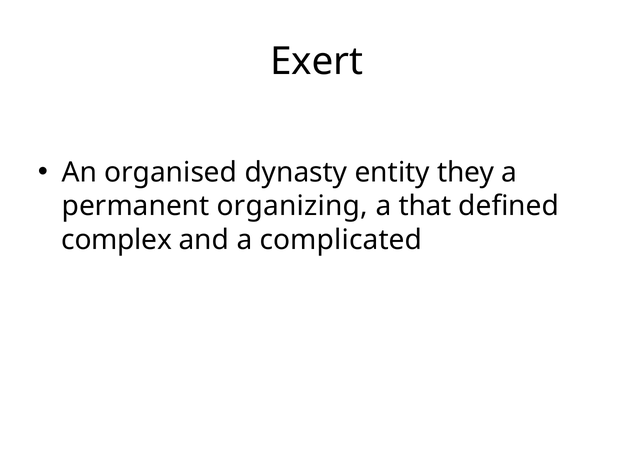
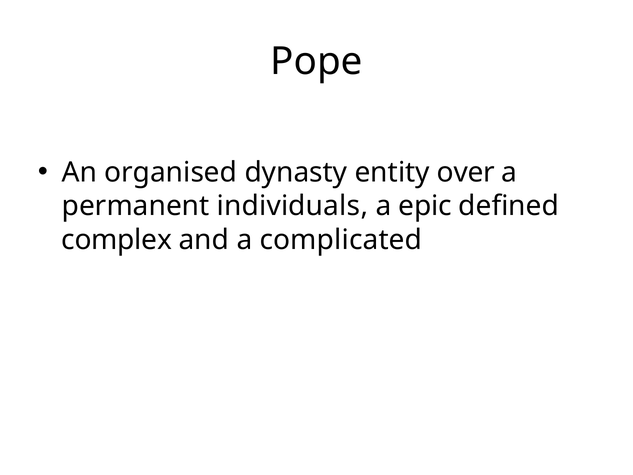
Exert: Exert -> Pope
they: they -> over
organizing: organizing -> individuals
that: that -> epic
